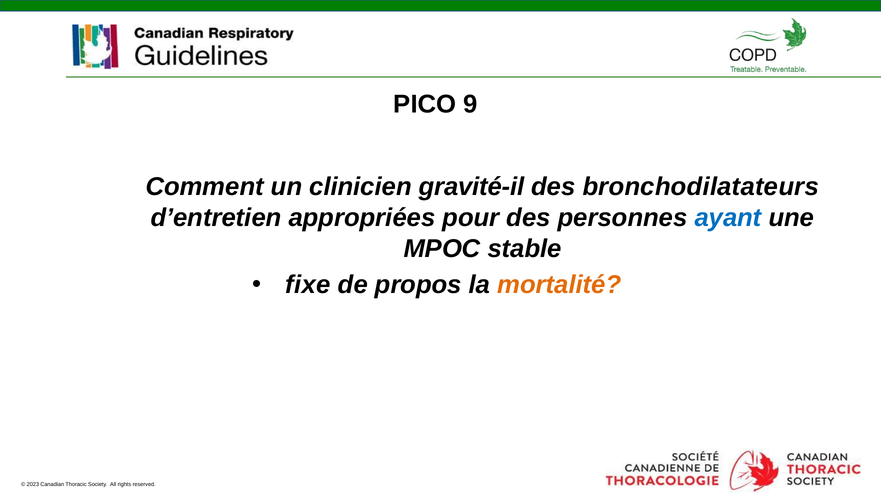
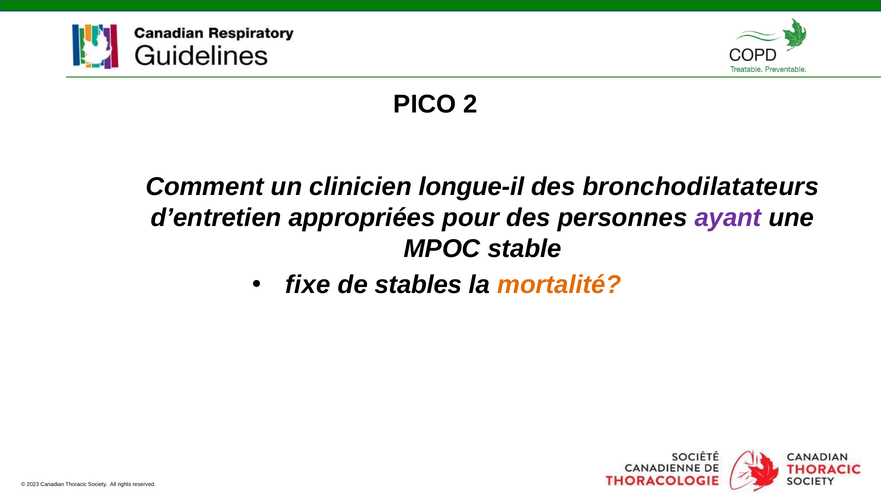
9: 9 -> 2
gravité-il: gravité-il -> longue-il
ayant colour: blue -> purple
propos: propos -> stables
